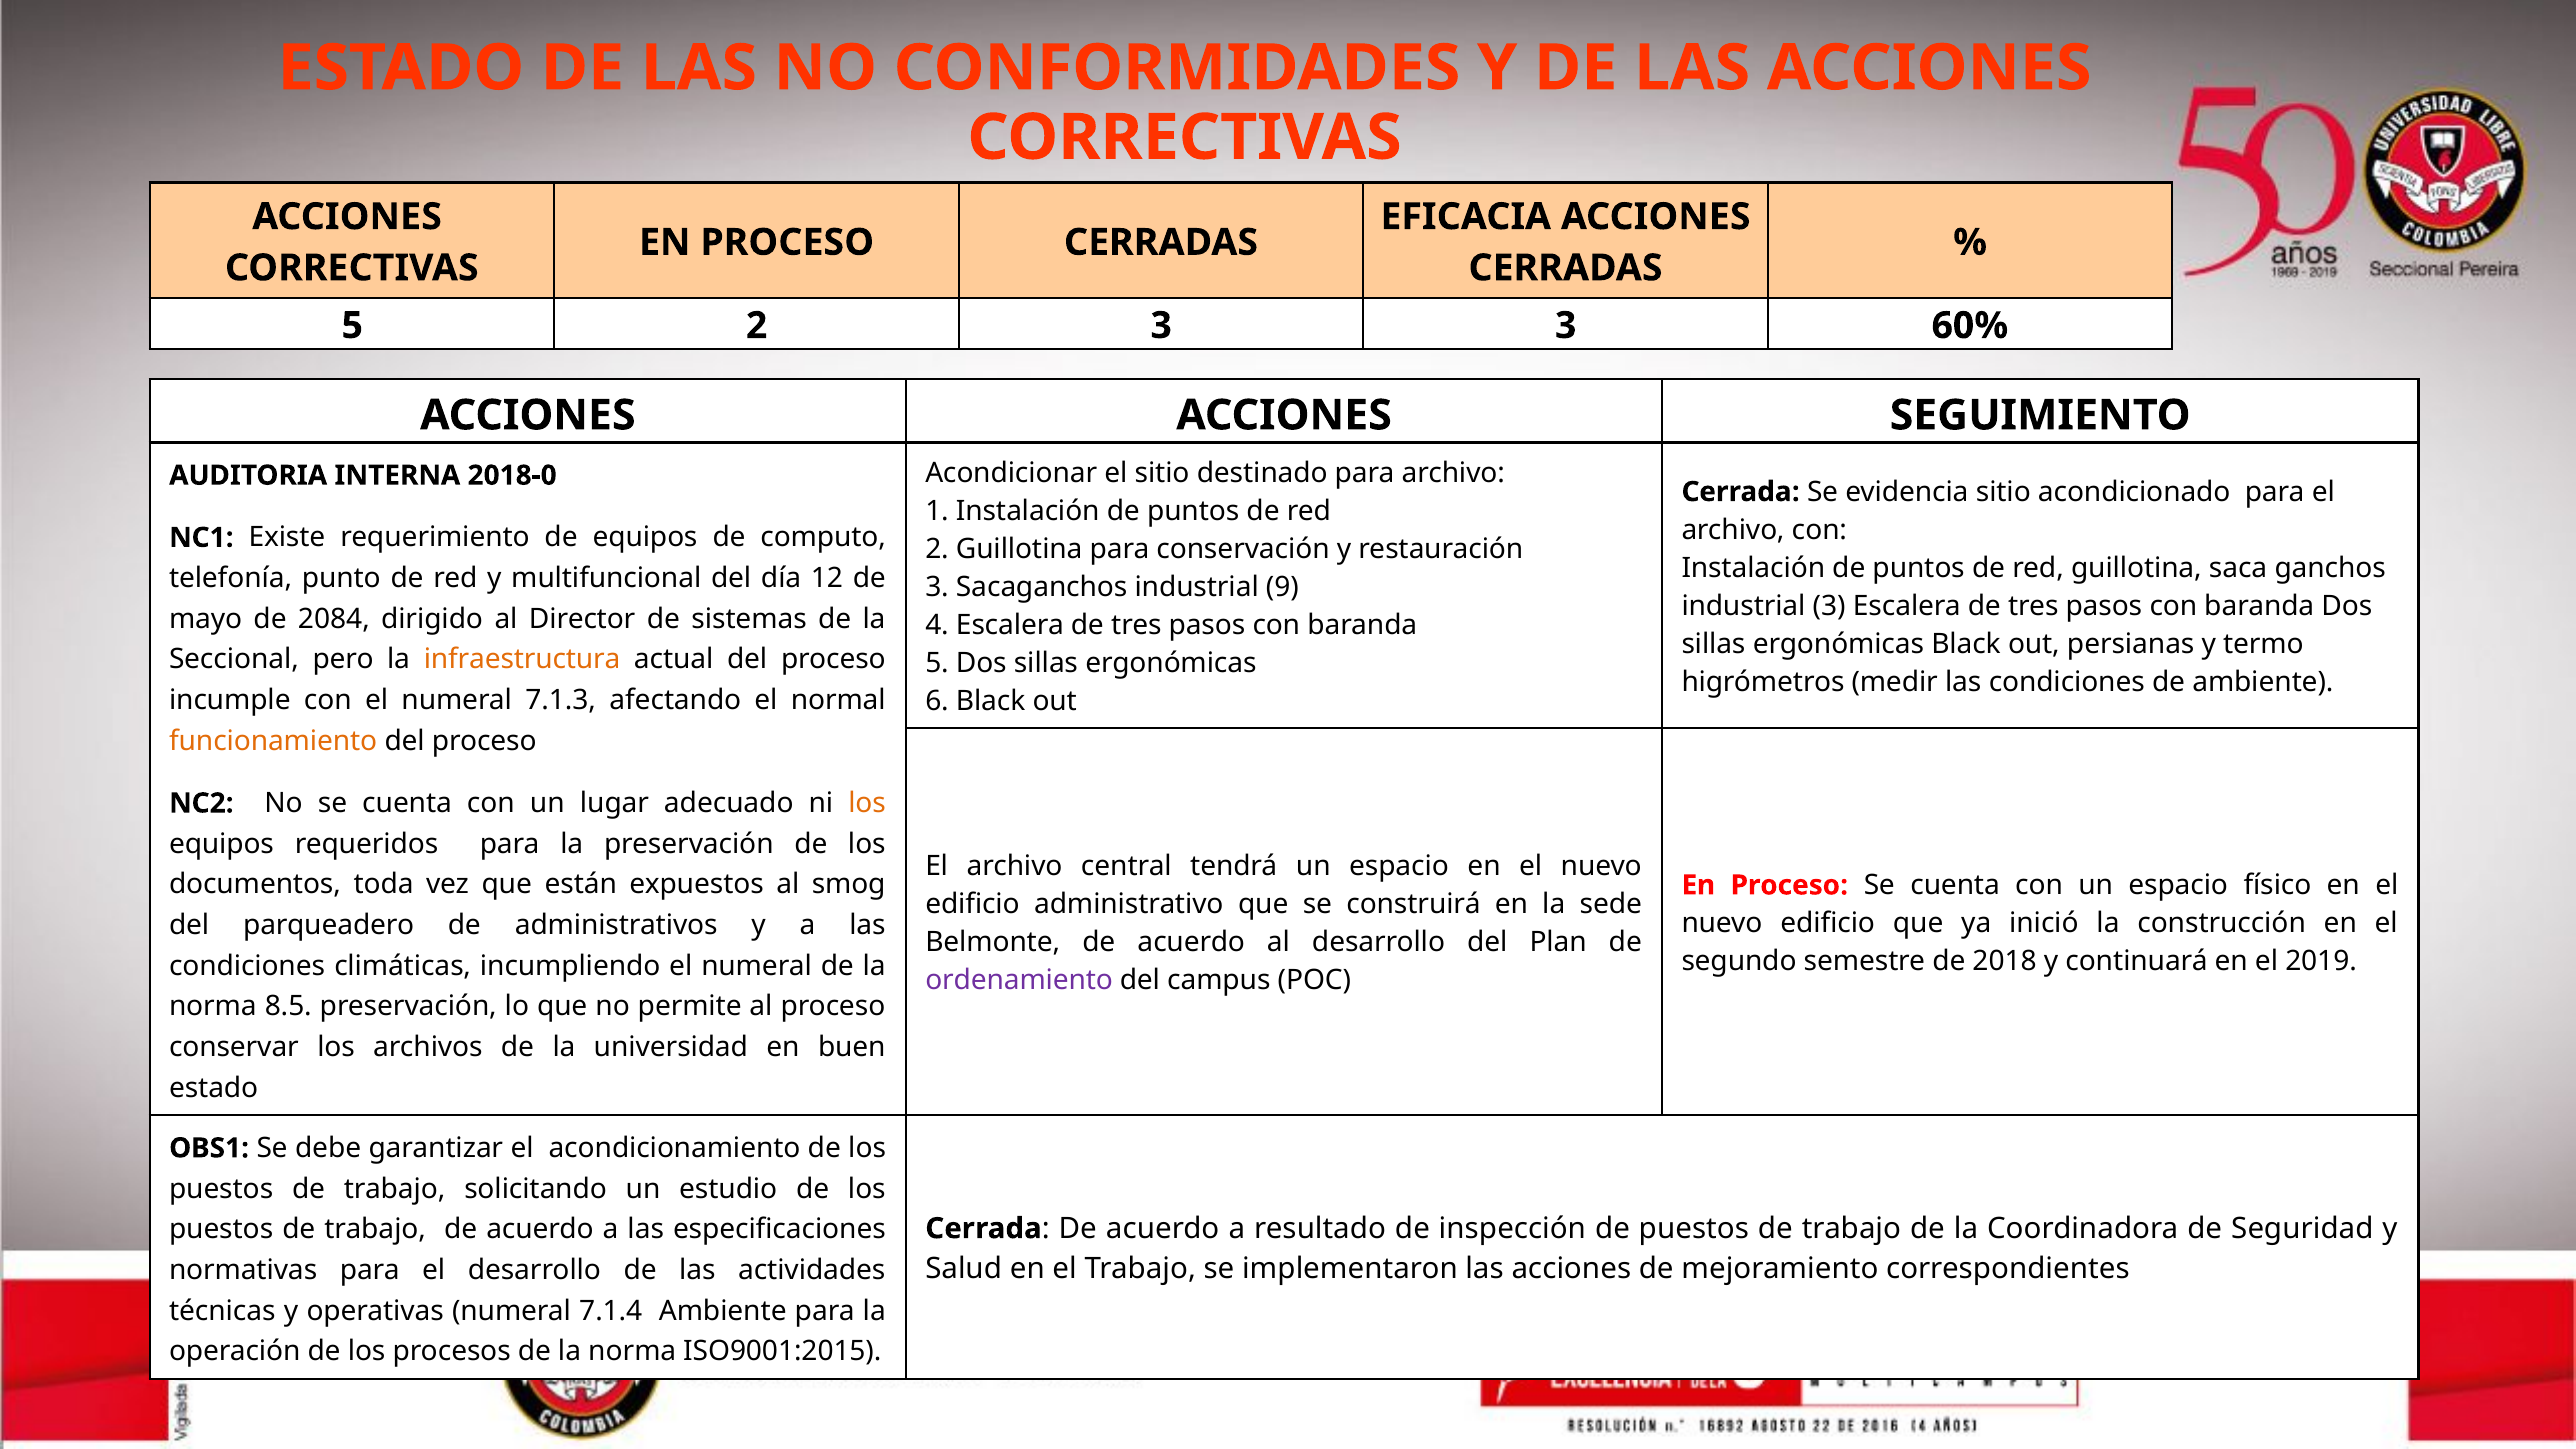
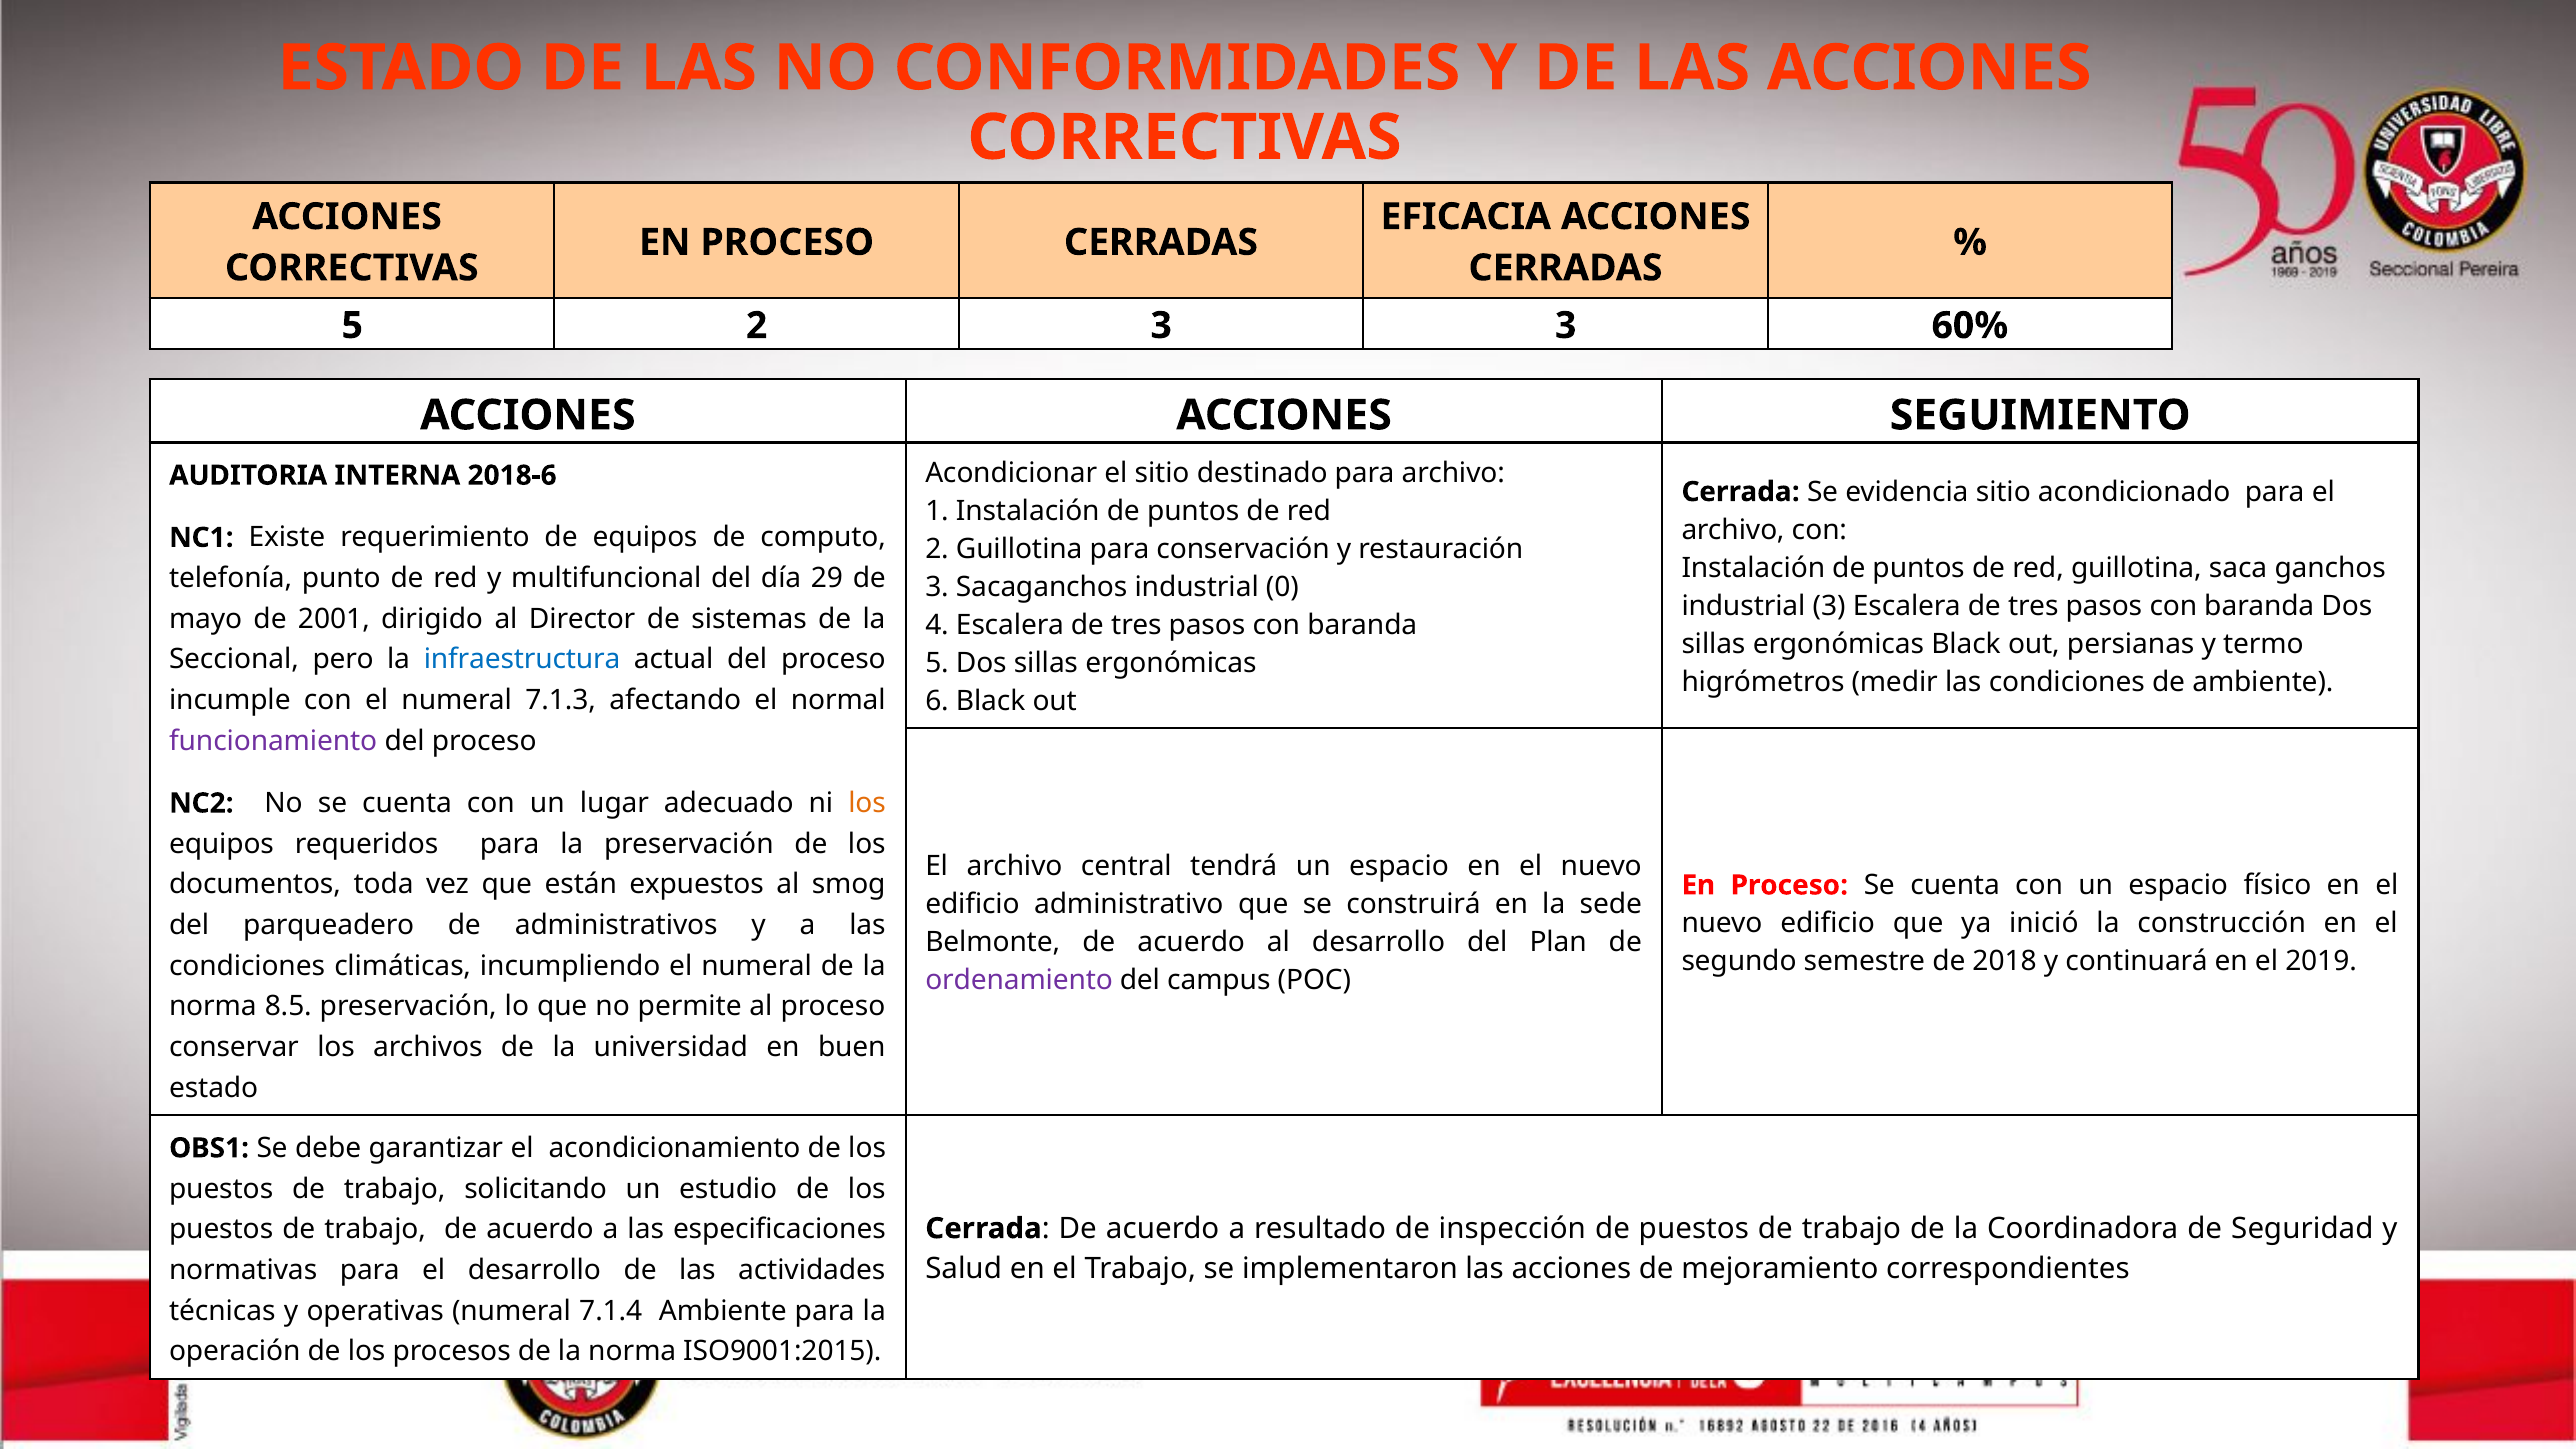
2018-0: 2018-0 -> 2018-6
12: 12 -> 29
9: 9 -> 0
2084: 2084 -> 2001
infraestructura colour: orange -> blue
funcionamiento colour: orange -> purple
